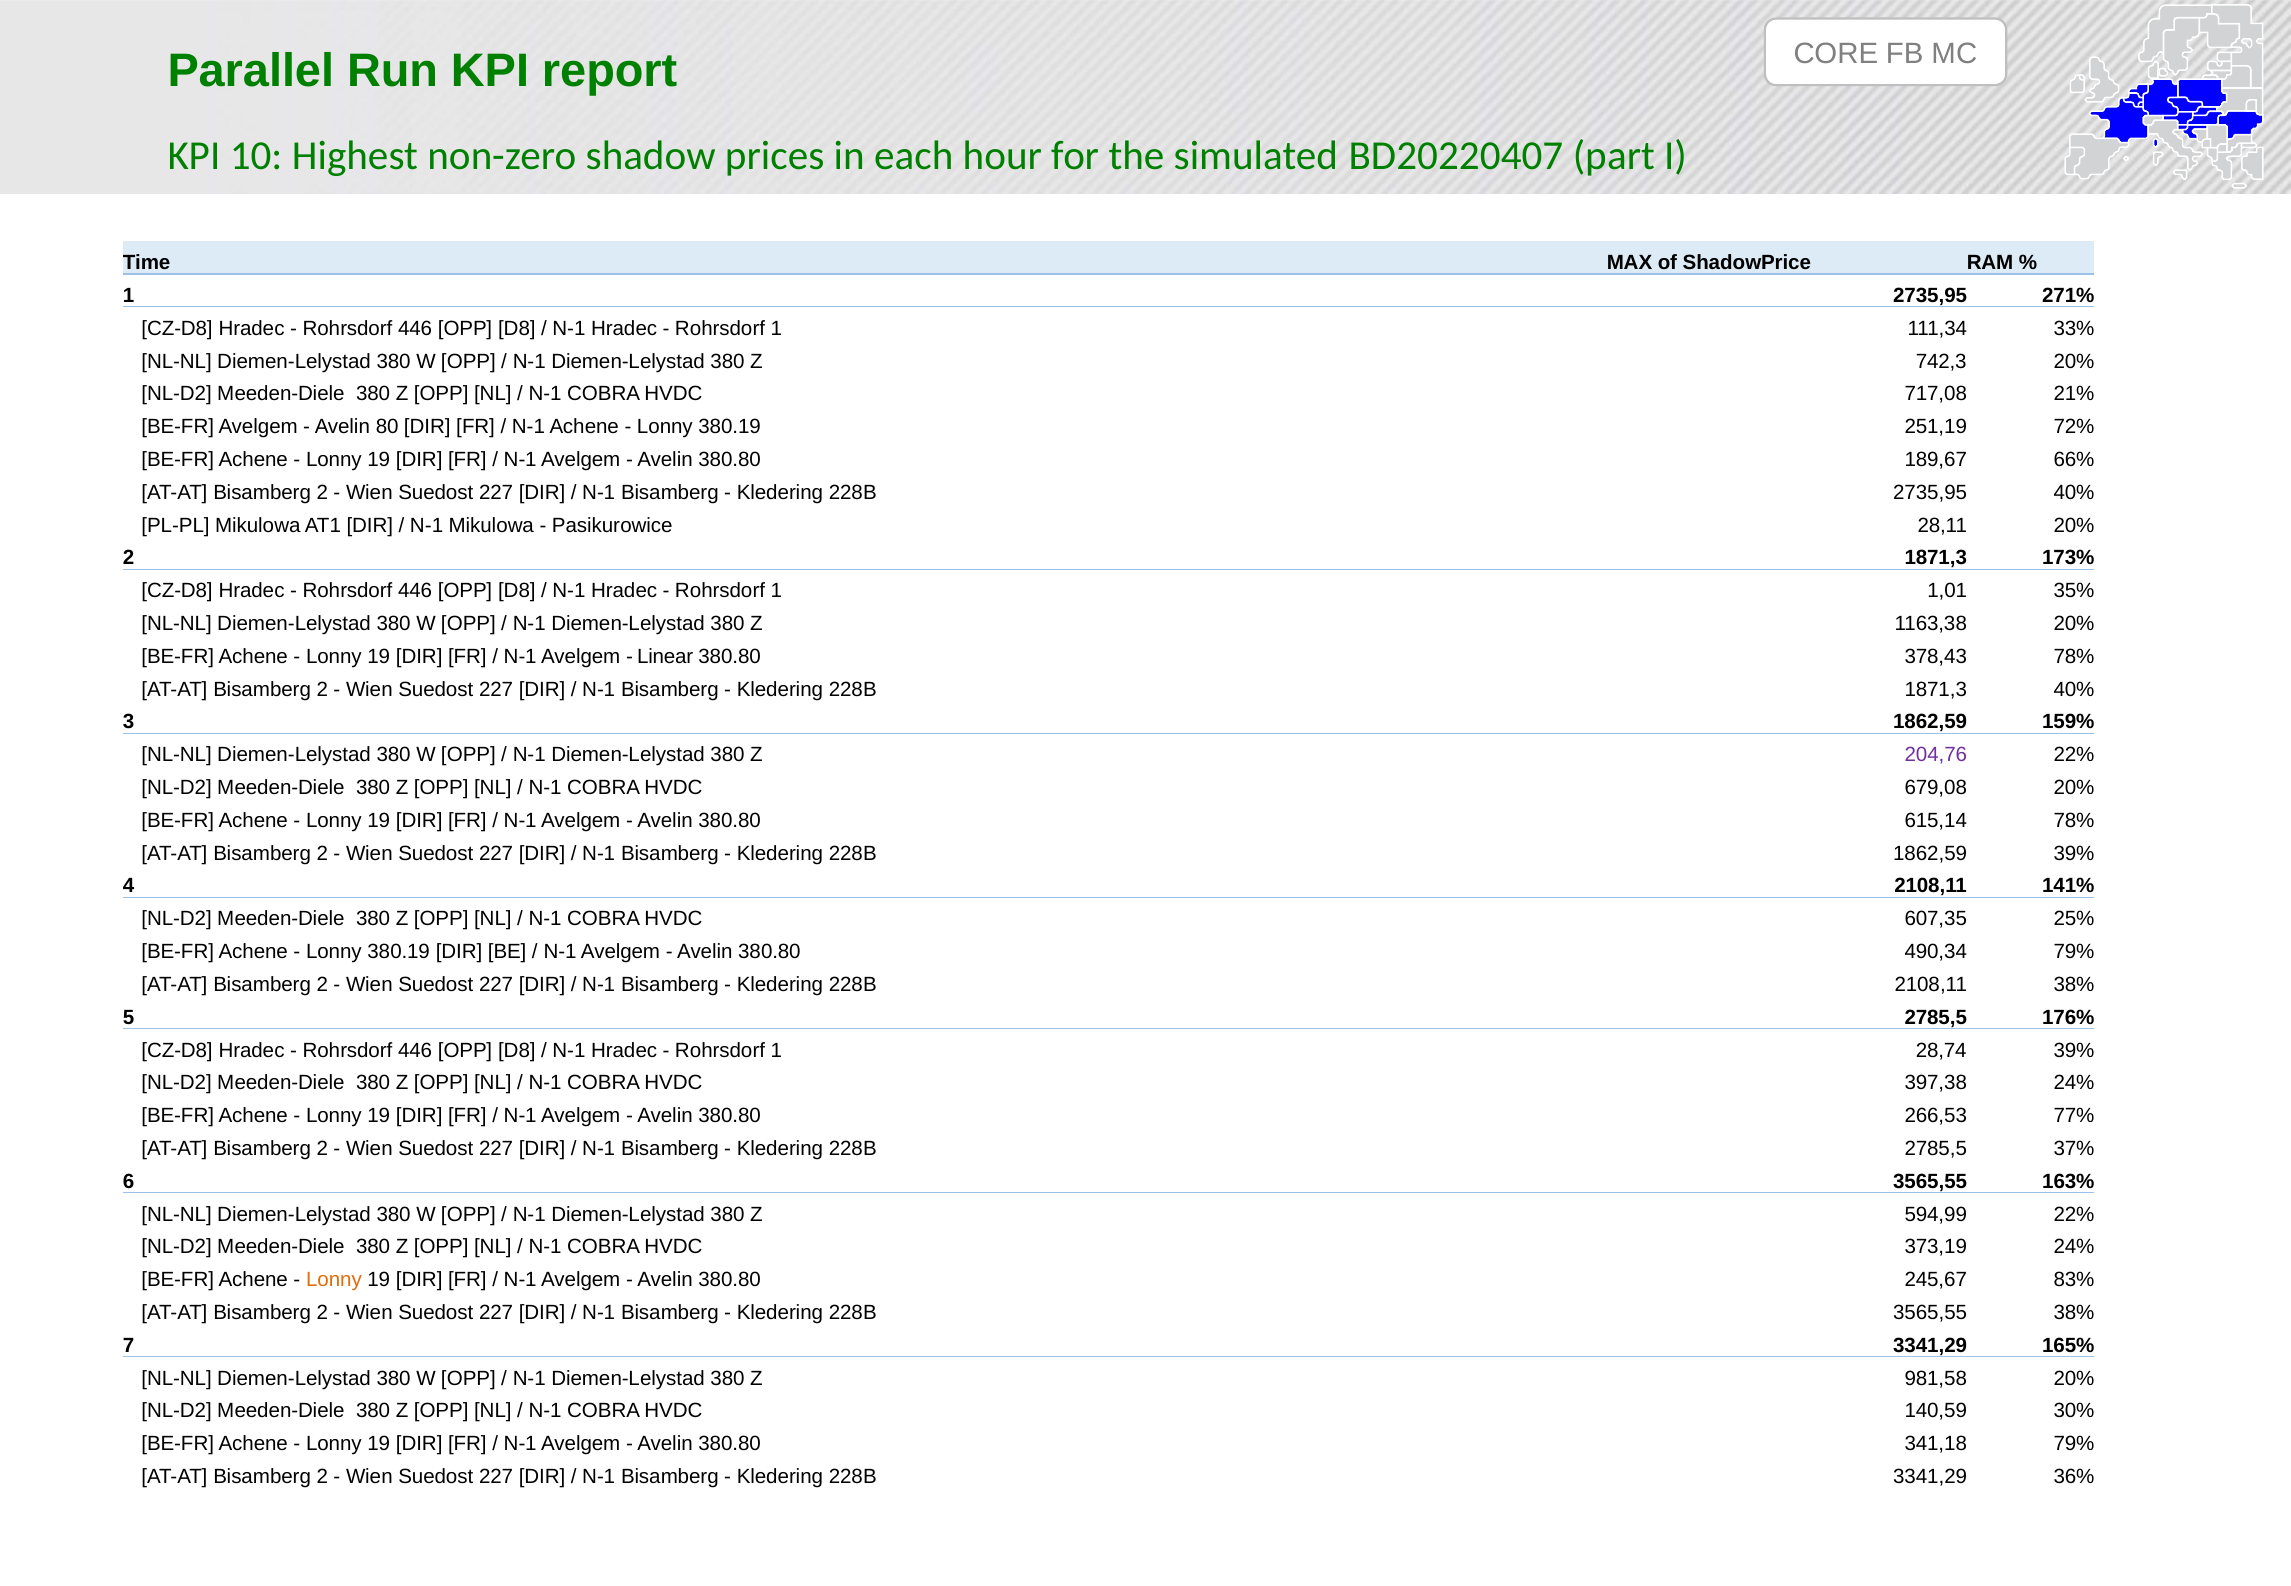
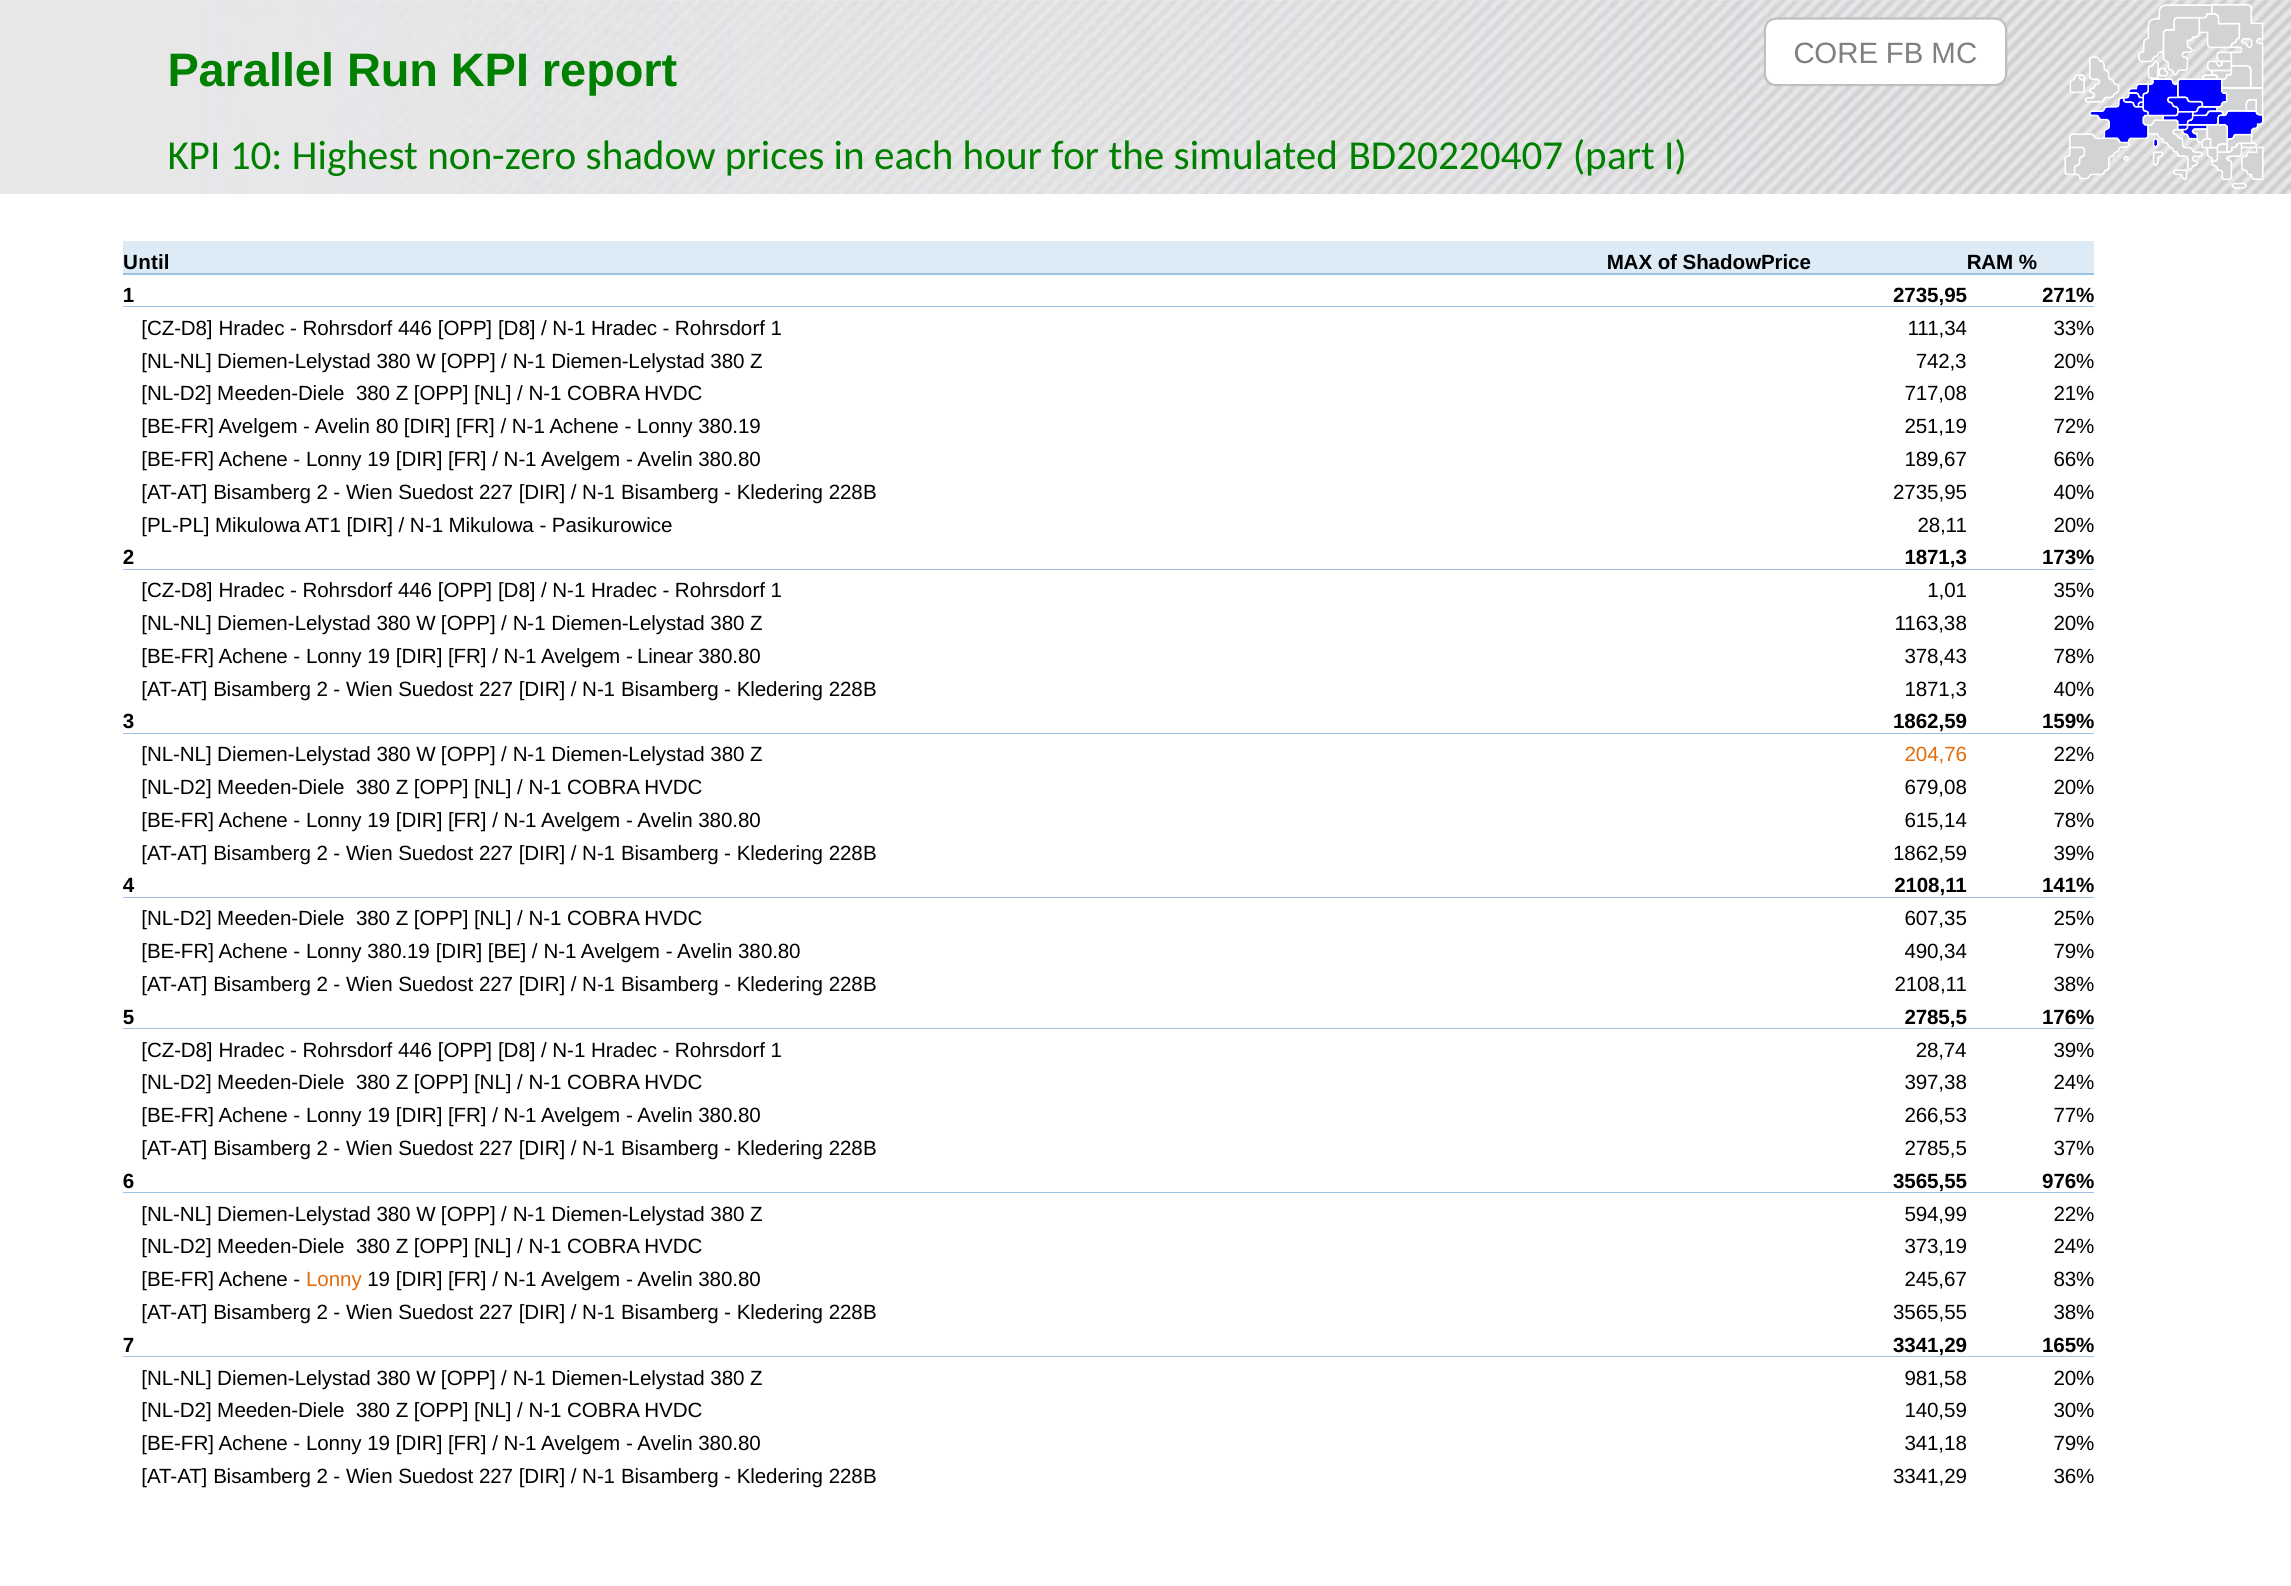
Time: Time -> Until
204,76 colour: purple -> orange
163%: 163% -> 976%
